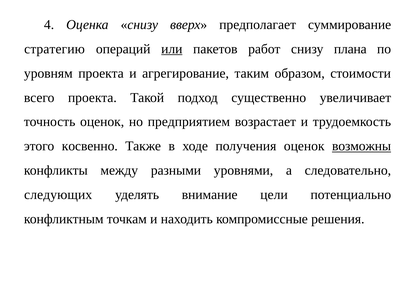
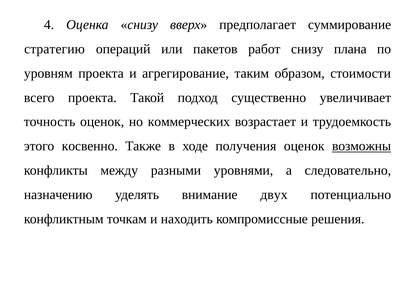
или underline: present -> none
предприятием: предприятием -> коммерческих
следующих: следующих -> назначению
цели: цели -> двух
